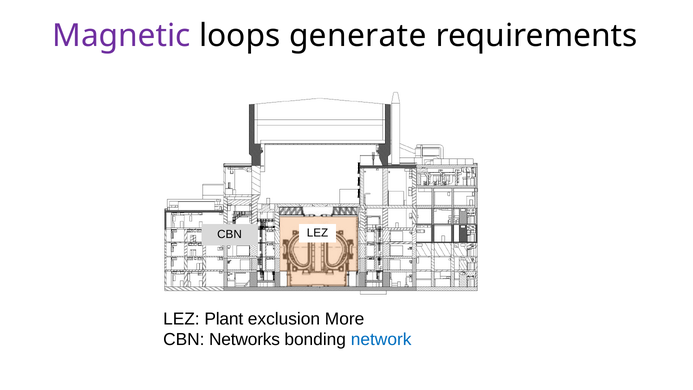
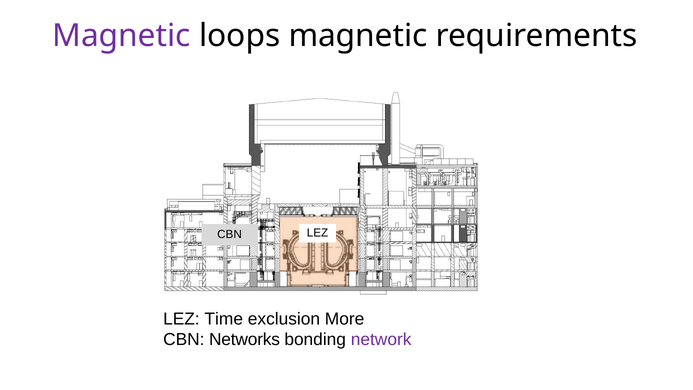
loops generate: generate -> magnetic
Plant: Plant -> Time
network colour: blue -> purple
